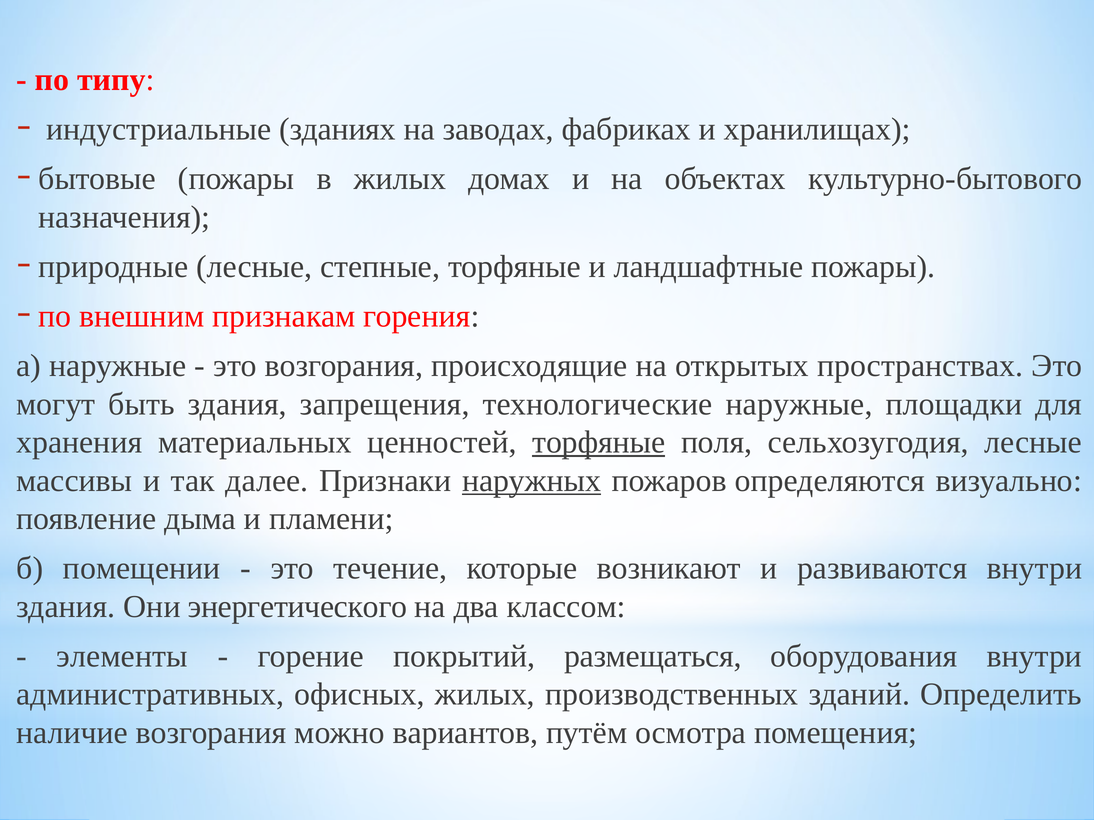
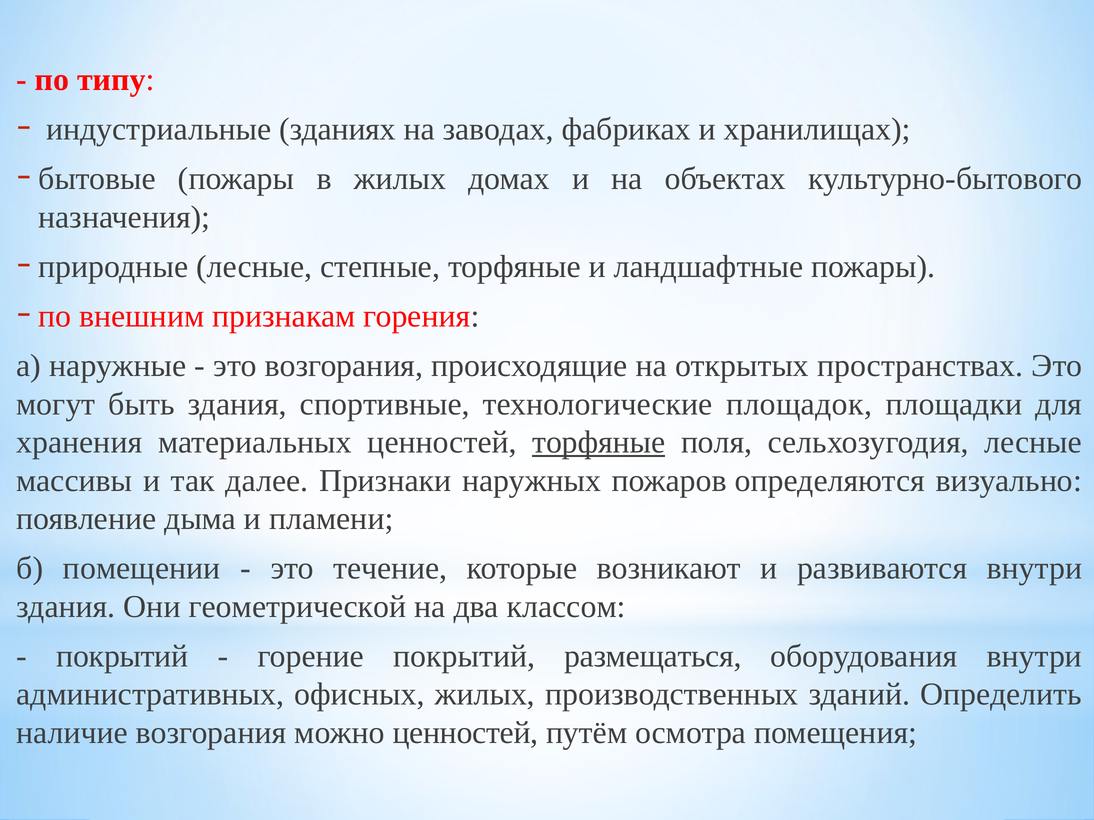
запрещения: запрещения -> спортивные
технологические наружные: наружные -> площадок
наружных underline: present -> none
энергетического: энергетического -> геометрической
элементы at (122, 656): элементы -> покрытий
можно вариантов: вариантов -> ценностей
